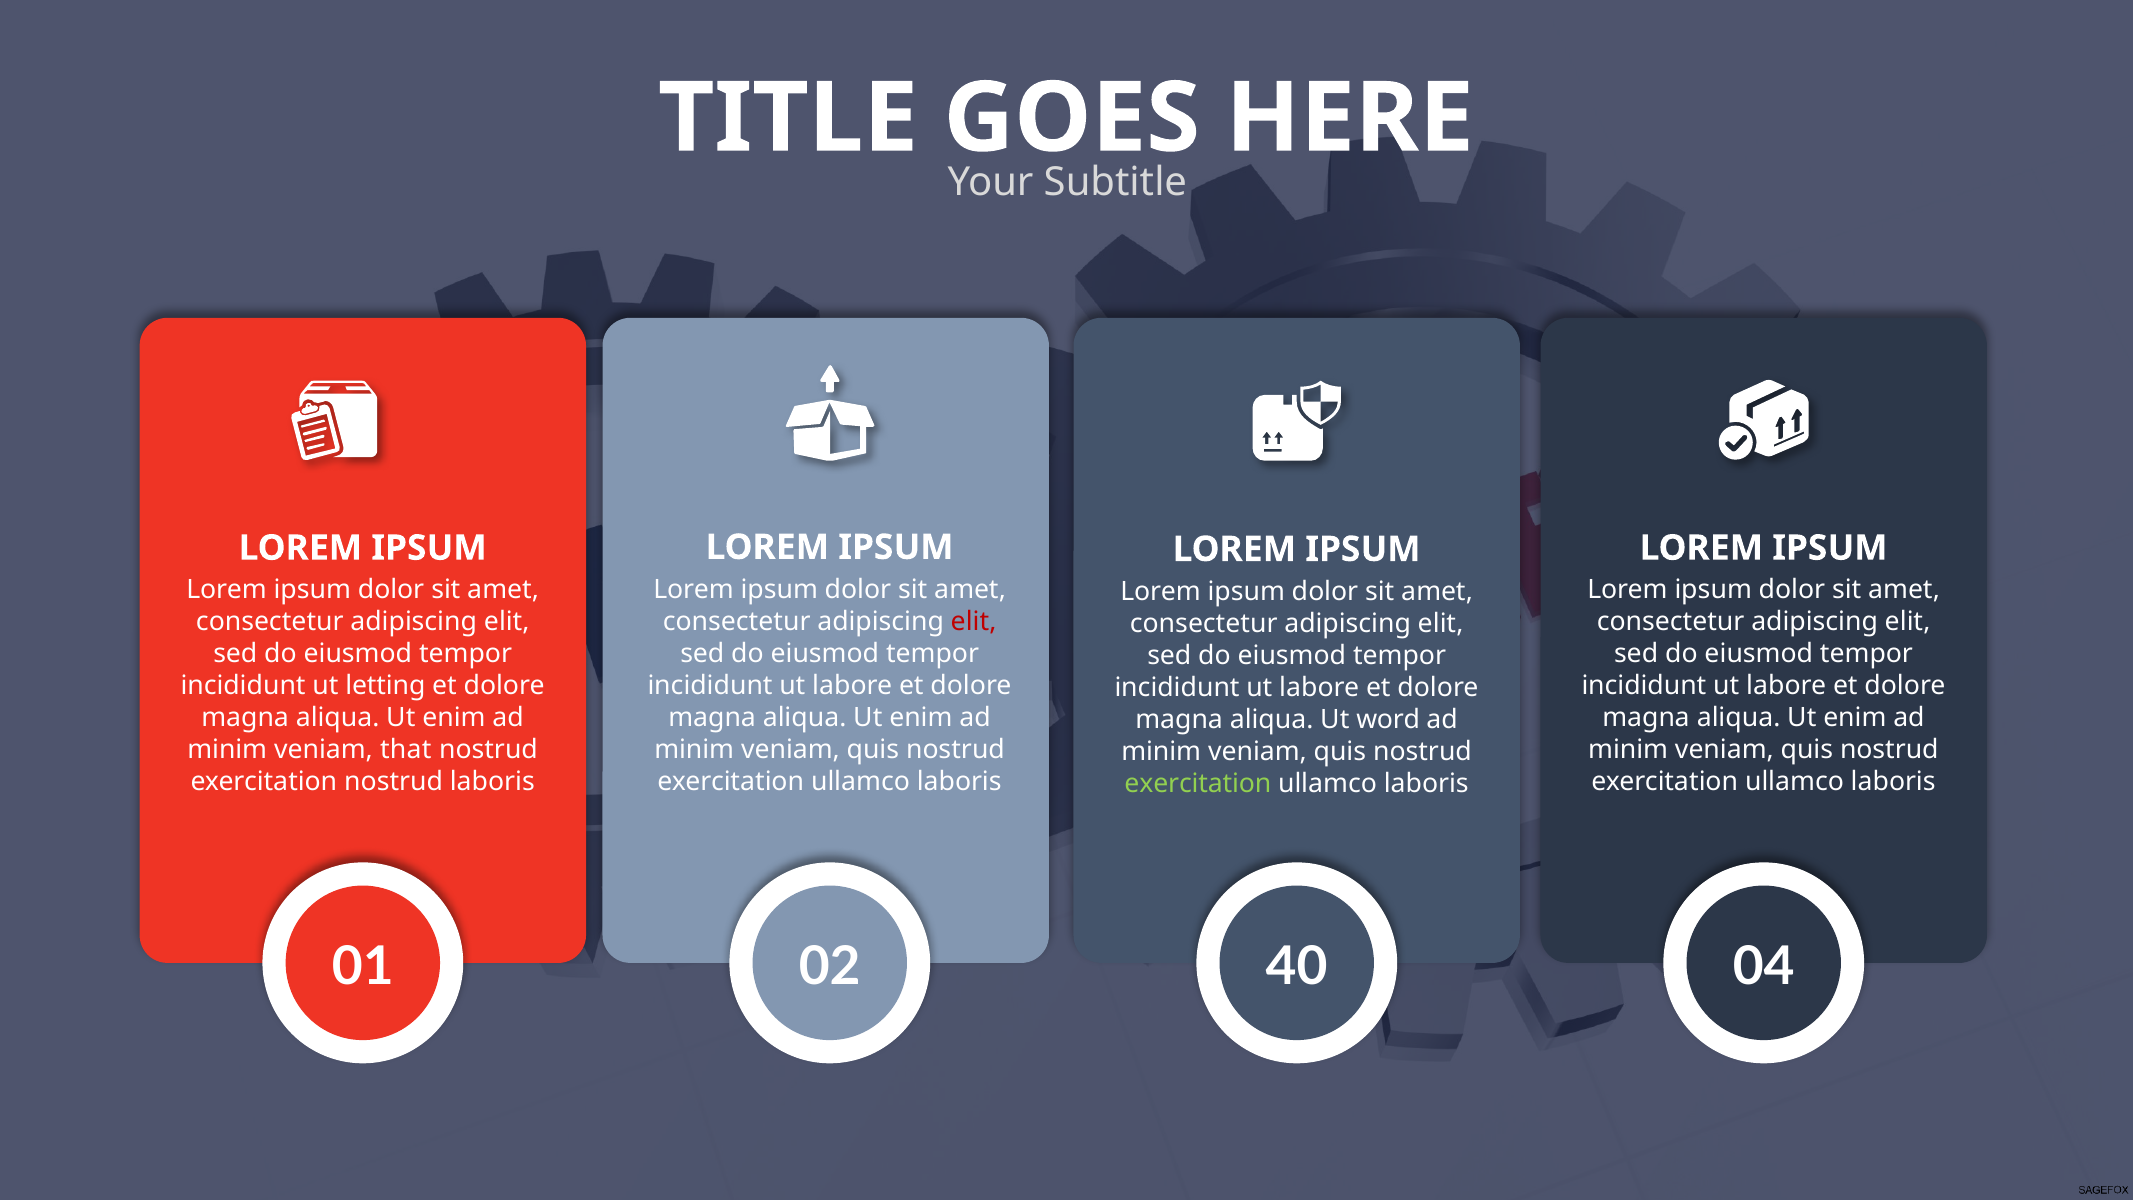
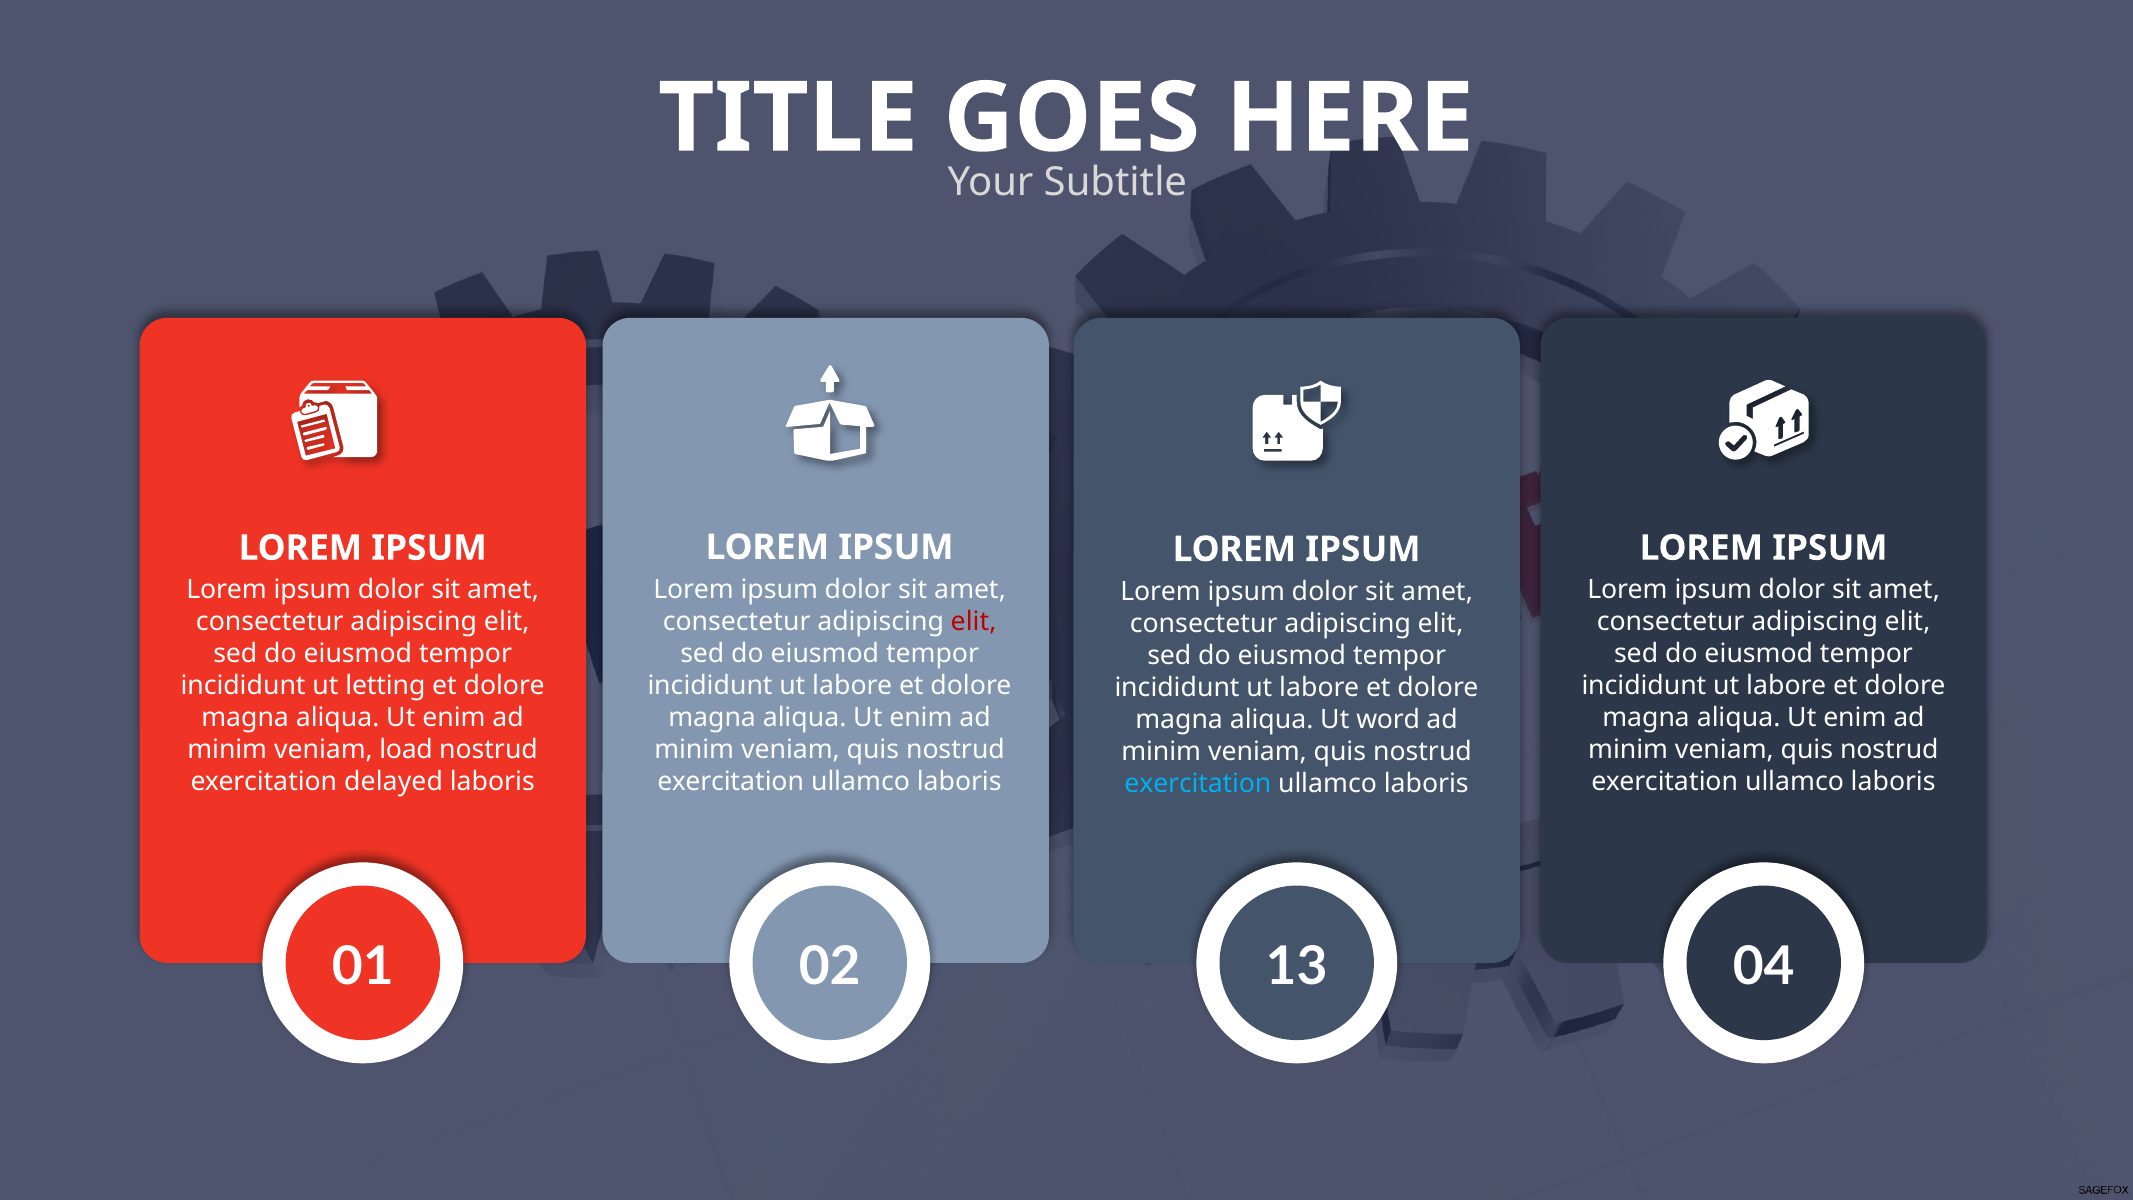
that: that -> load
exercitation nostrud: nostrud -> delayed
exercitation at (1198, 783) colour: light green -> light blue
40: 40 -> 13
